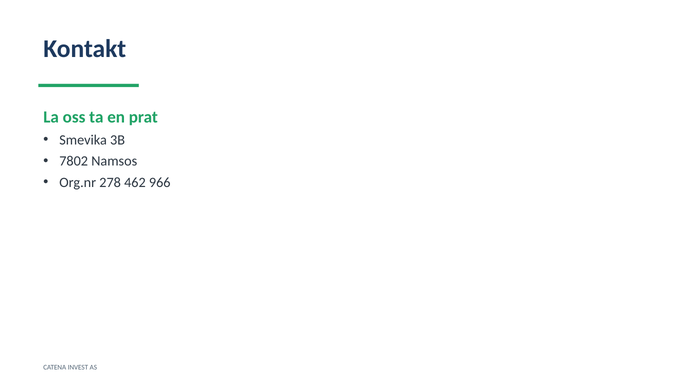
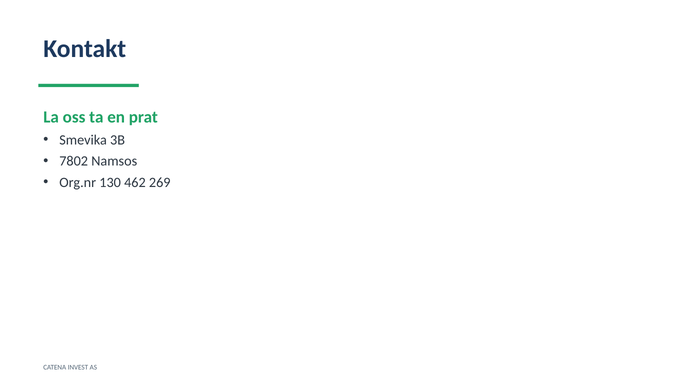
278: 278 -> 130
966: 966 -> 269
